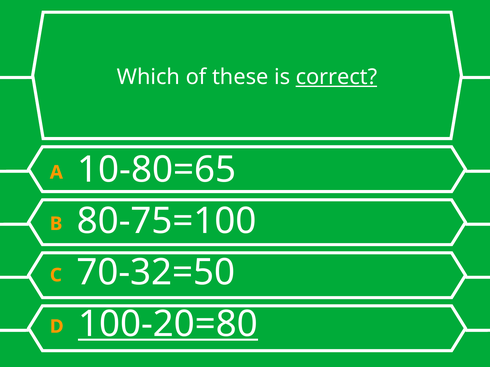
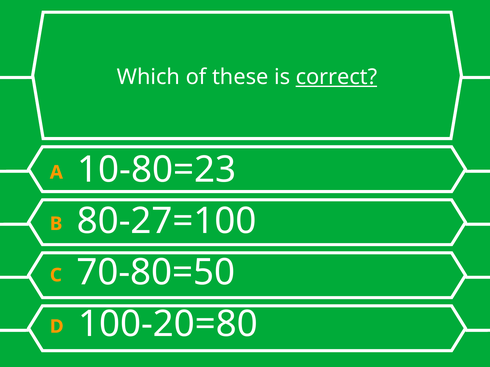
10-80=65: 10-80=65 -> 10-80=23
80-75=100: 80-75=100 -> 80-27=100
70-32=50: 70-32=50 -> 70-80=50
100-20=80 underline: present -> none
